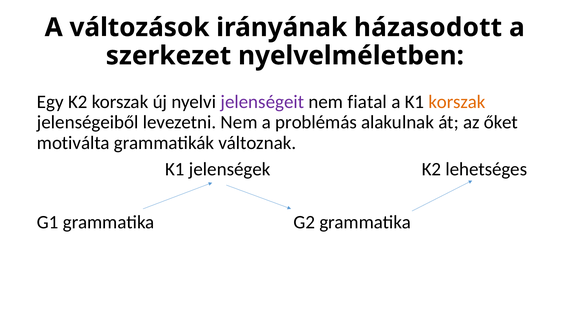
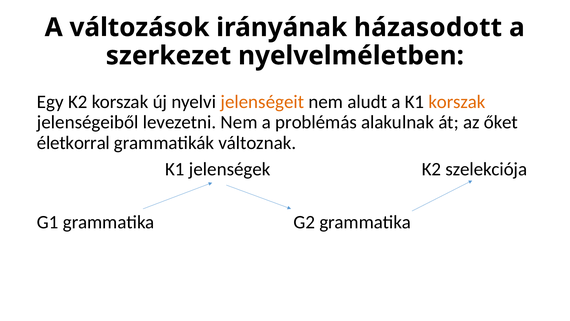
jelenségeit colour: purple -> orange
fiatal: fiatal -> aludt
motiválta: motiválta -> életkorral
lehetséges: lehetséges -> szelekciója
